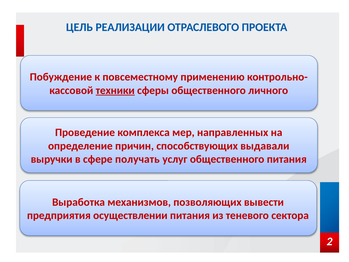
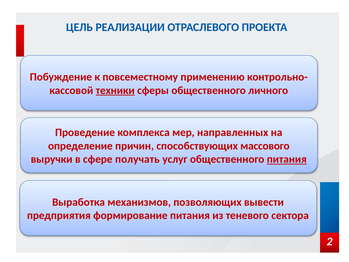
выдавали: выдавали -> массового
питания at (287, 159) underline: none -> present
осуществлении: осуществлении -> формирование
